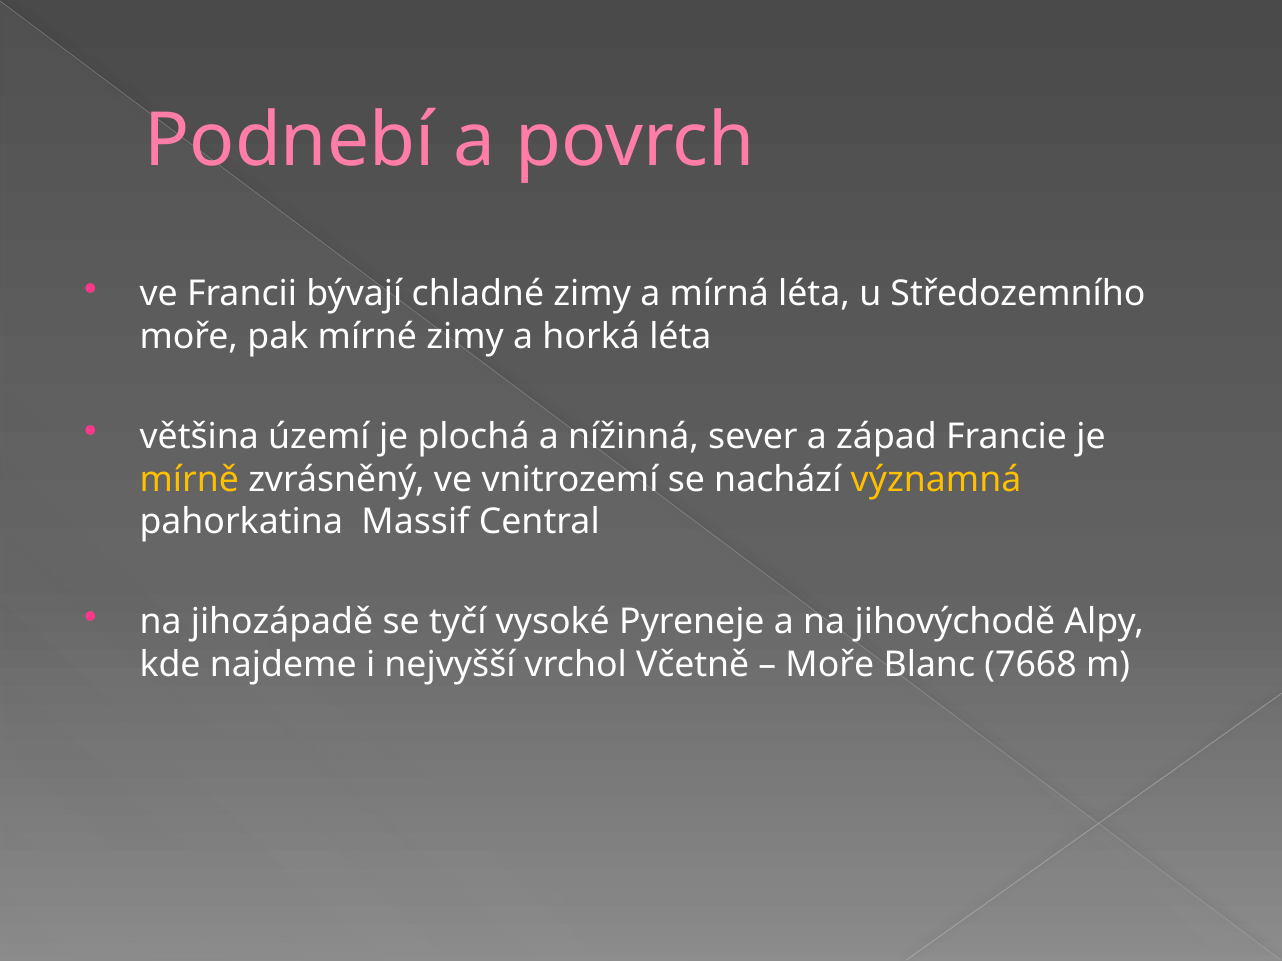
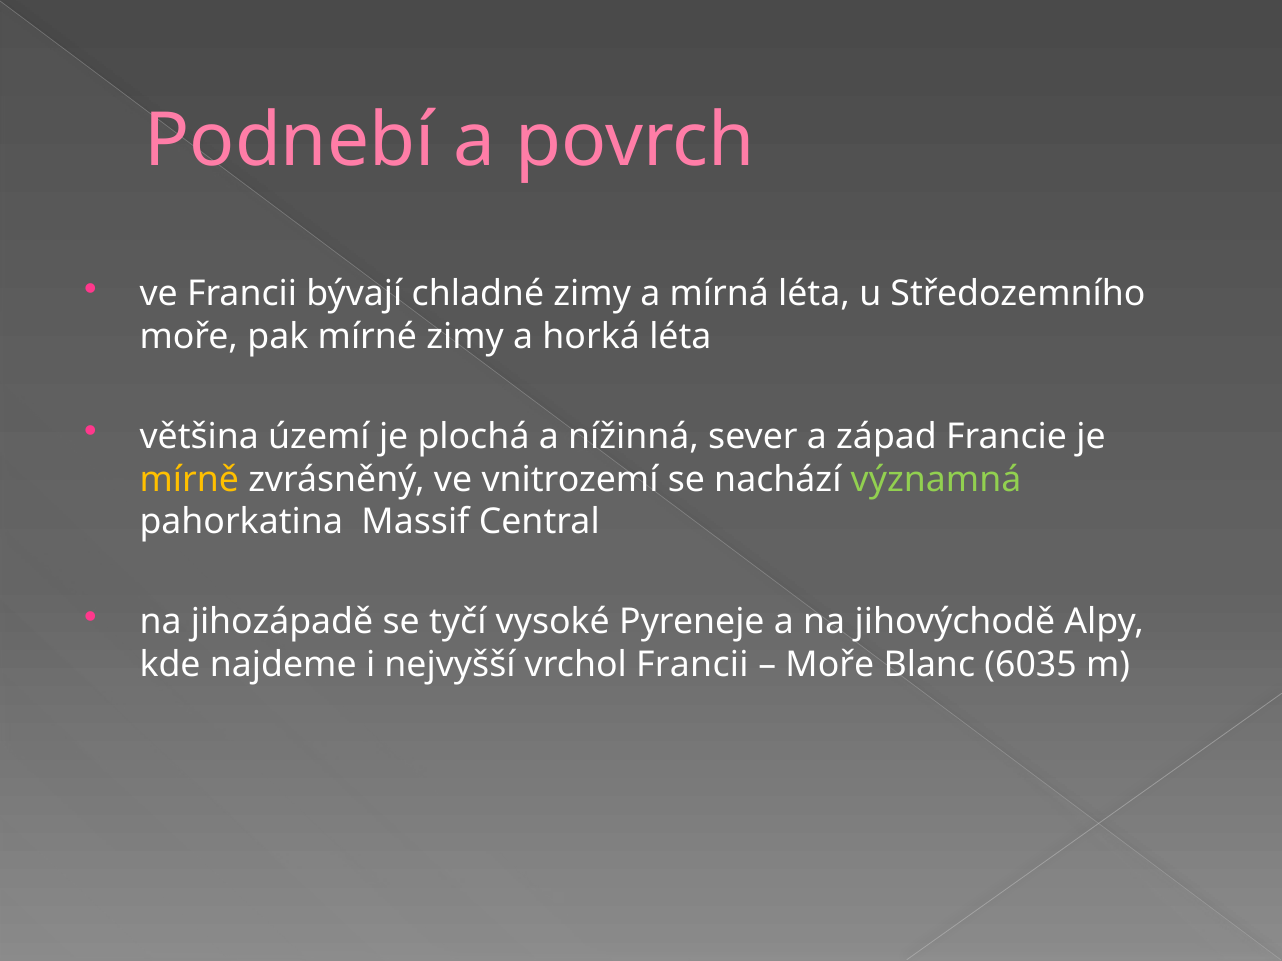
významná colour: yellow -> light green
vrchol Včetně: Včetně -> Francii
7668: 7668 -> 6035
